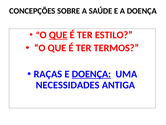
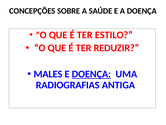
QUE at (58, 35) underline: present -> none
TERMOS: TERMOS -> REDUZIR
RAÇAS: RAÇAS -> MALES
NECESSIDADES: NECESSIDADES -> RADIOGRAFIAS
